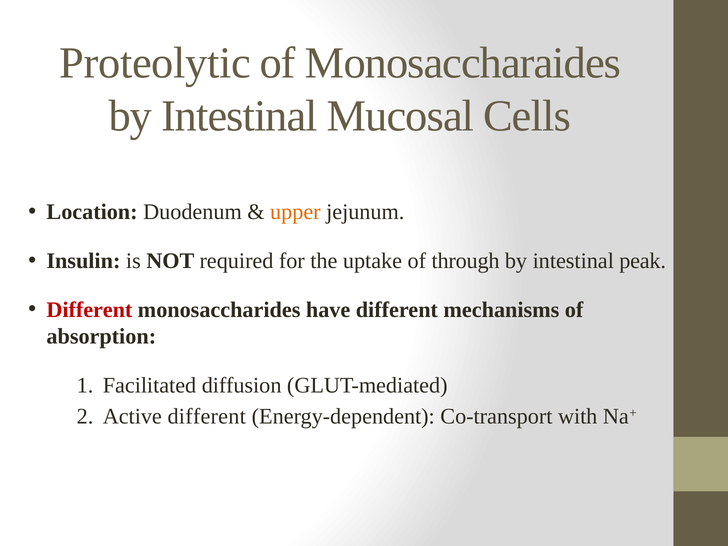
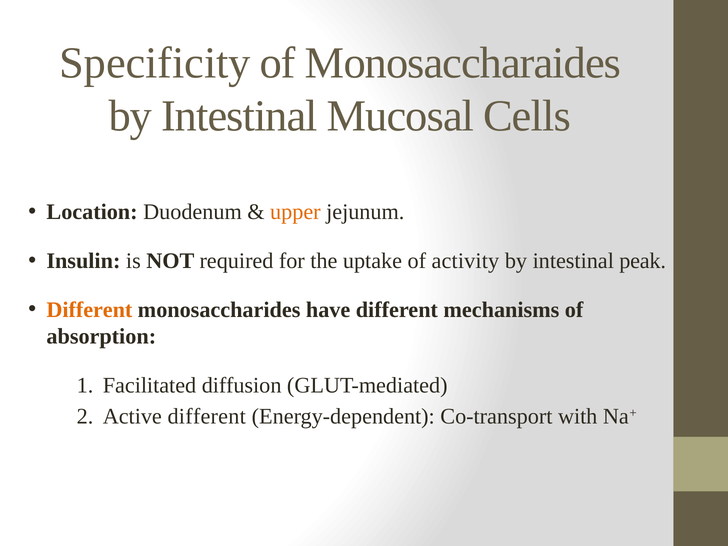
Proteolytic: Proteolytic -> Specificity
through: through -> activity
Different at (89, 310) colour: red -> orange
